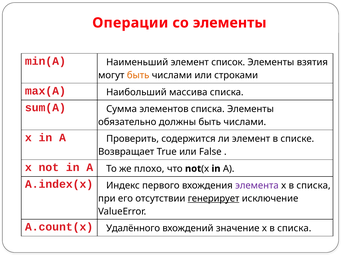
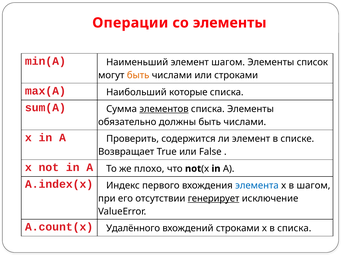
элемент список: список -> шагом
взятия: взятия -> список
массива: массива -> которые
элементов underline: none -> present
элемента colour: purple -> blue
списка at (314, 185): списка -> шагом
вхождений значение: значение -> строками
